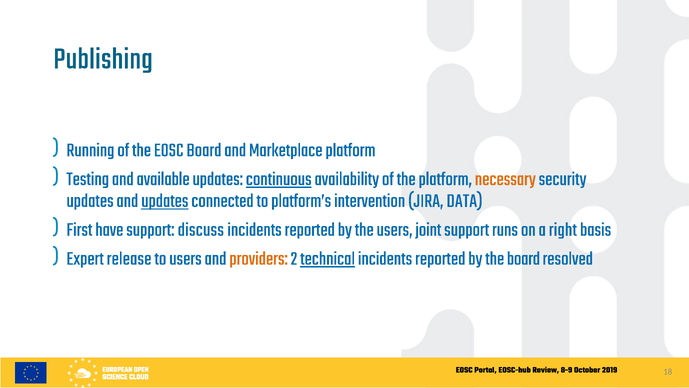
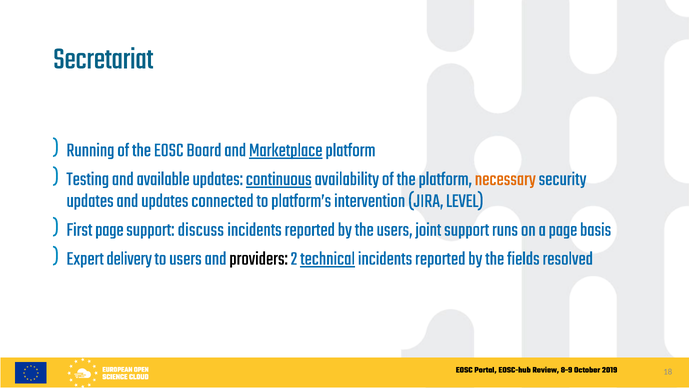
Publishing: Publishing -> Secretariat
Marketplace underline: none -> present
updates at (165, 200) underline: present -> none
DATA: DATA -> LEVEL
First have: have -> page
a right: right -> page
release: release -> delivery
providers colour: orange -> black
the board: board -> fields
